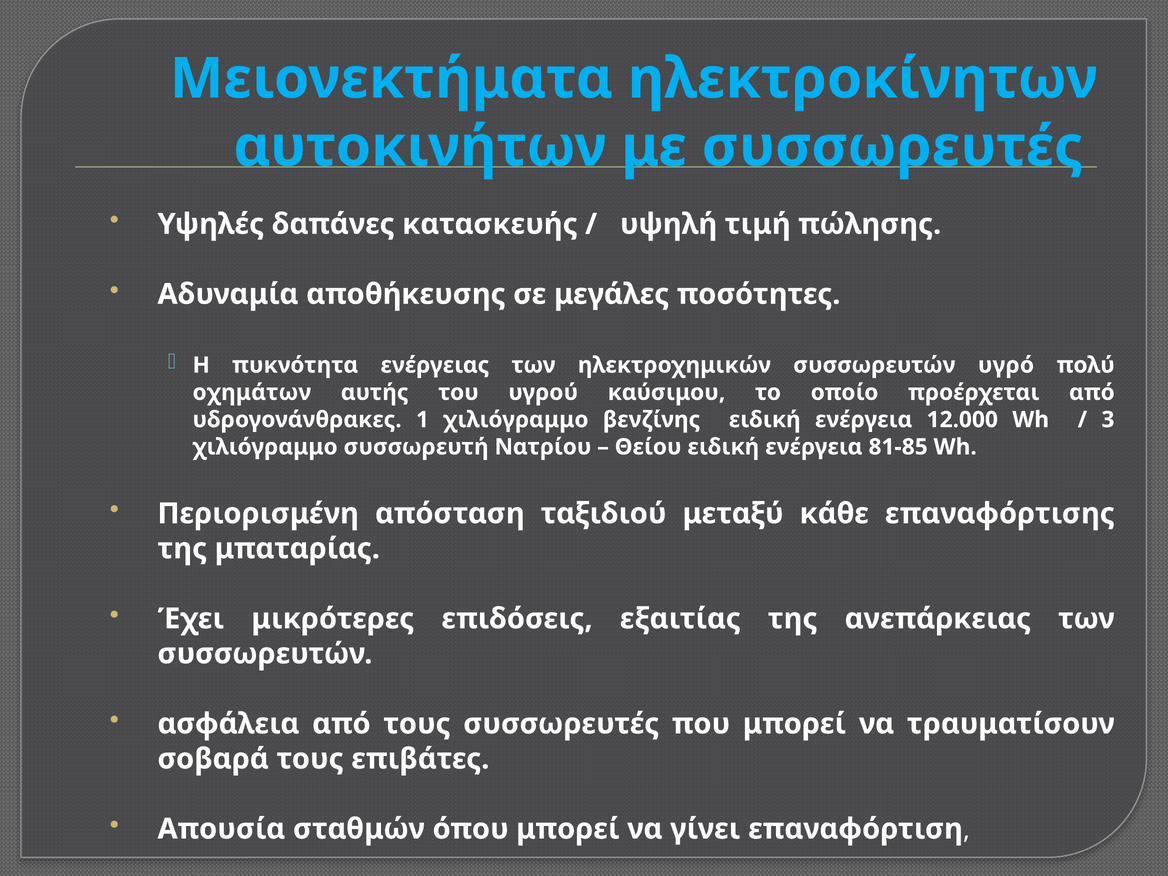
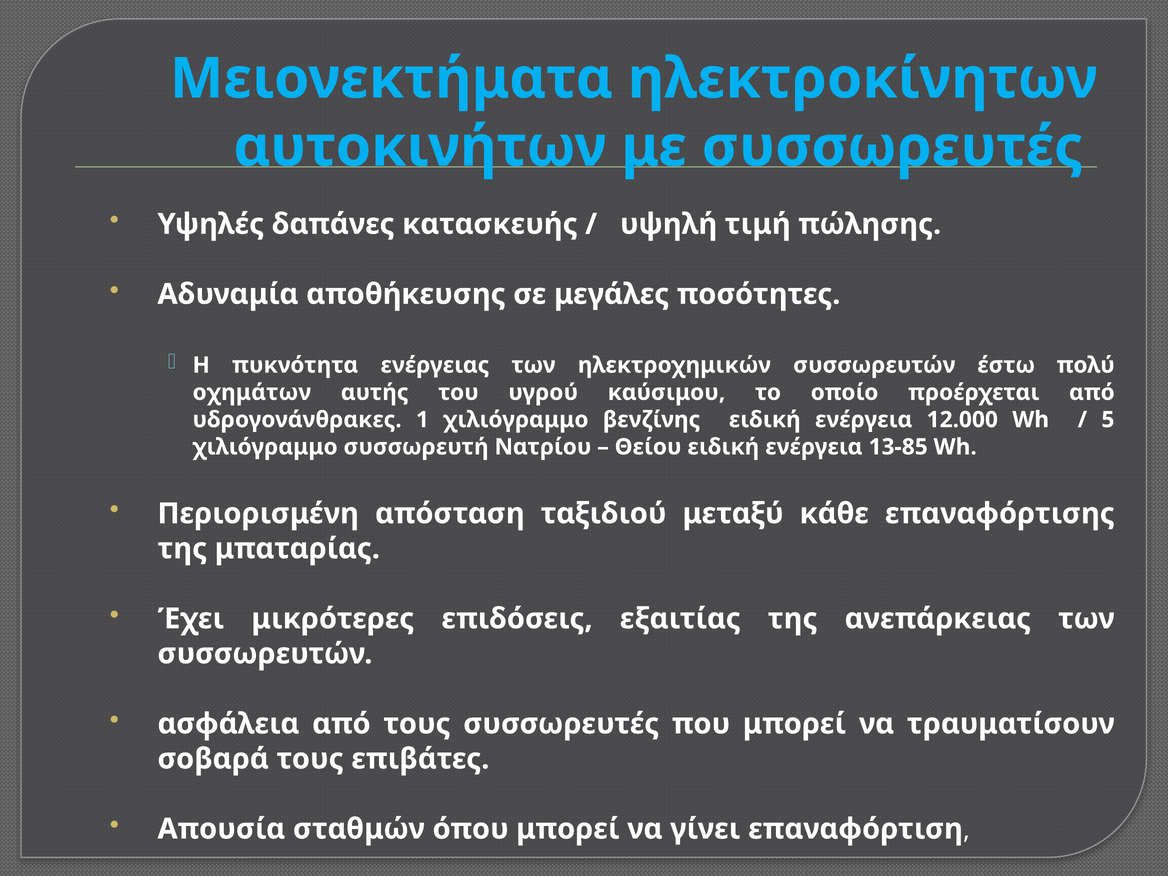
υγρό: υγρό -> έστω
3: 3 -> 5
81-85: 81-85 -> 13-85
